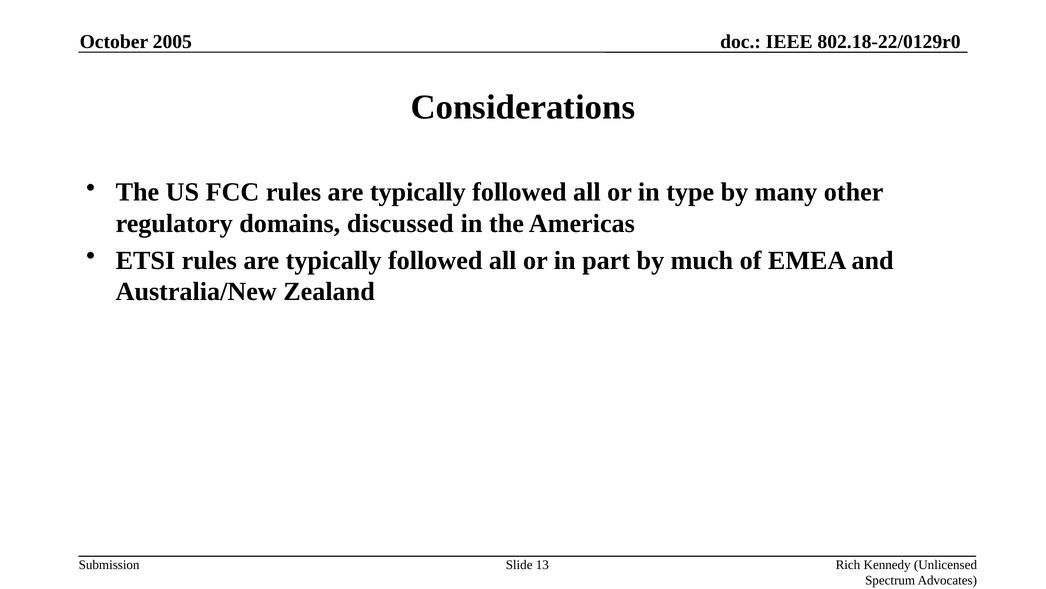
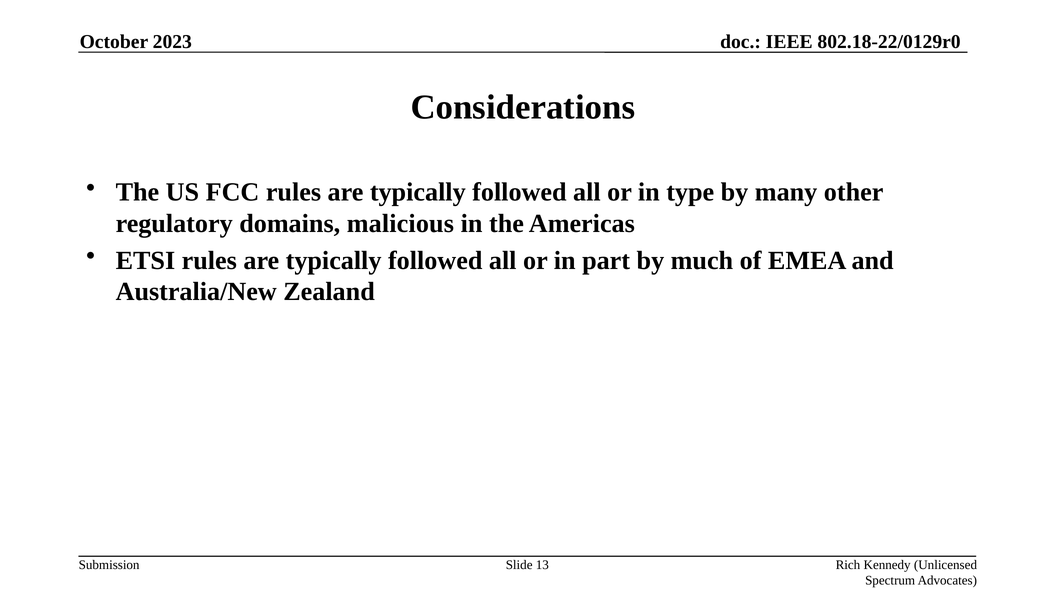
2005: 2005 -> 2023
discussed: discussed -> malicious
